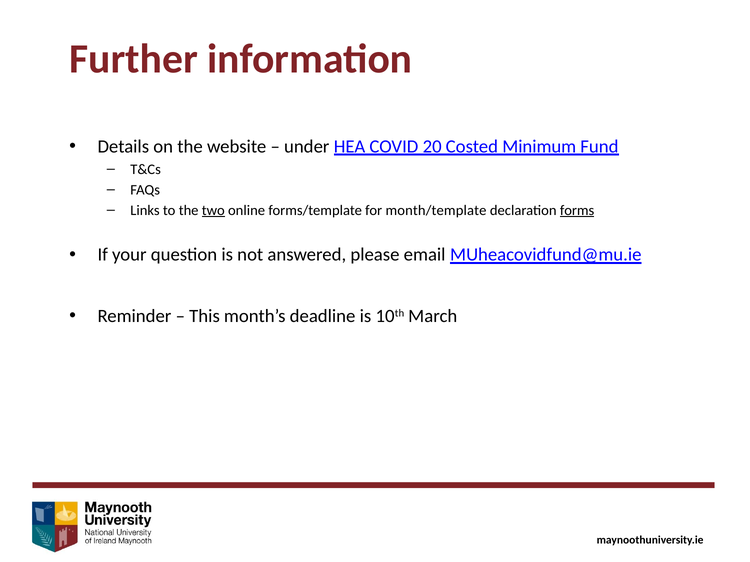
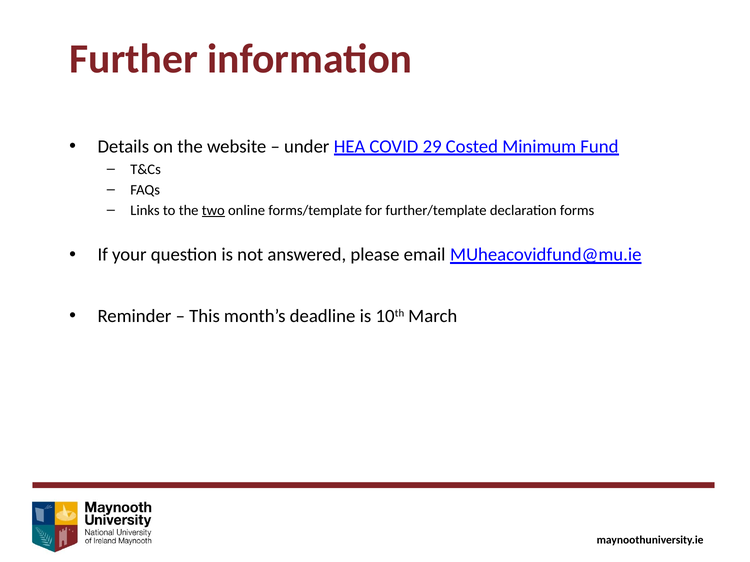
20: 20 -> 29
month/template: month/template -> further/template
forms underline: present -> none
